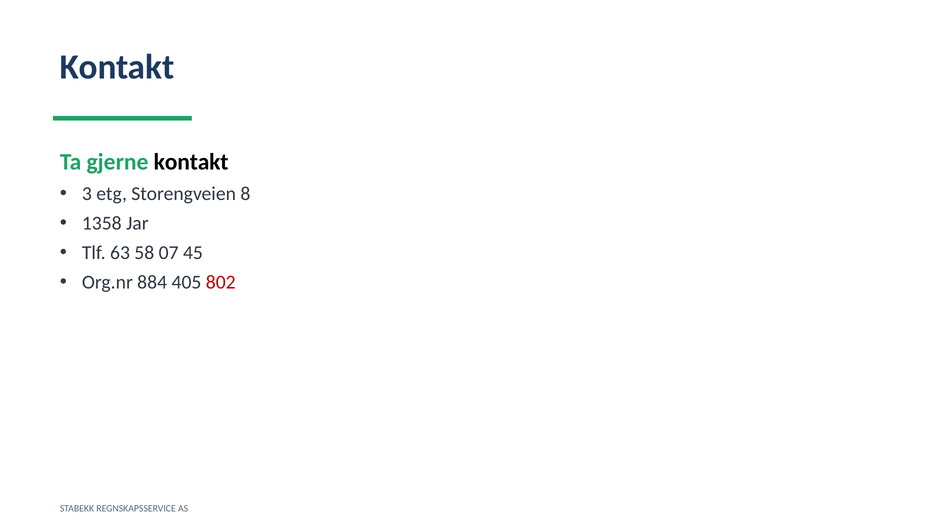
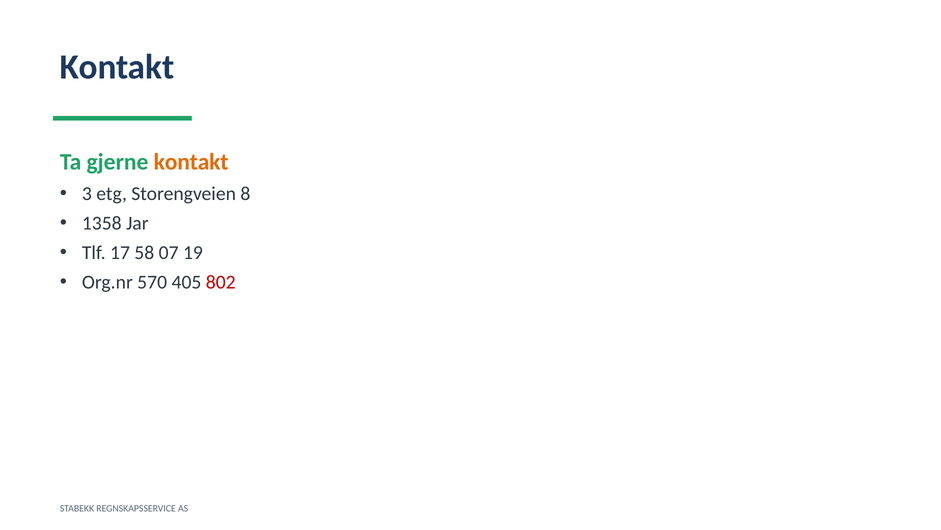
kontakt at (191, 162) colour: black -> orange
63: 63 -> 17
45: 45 -> 19
884: 884 -> 570
